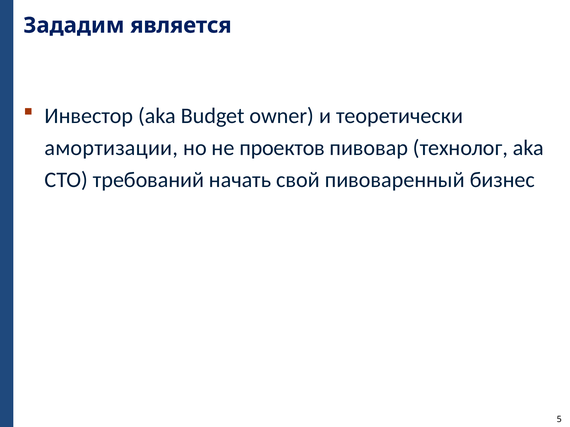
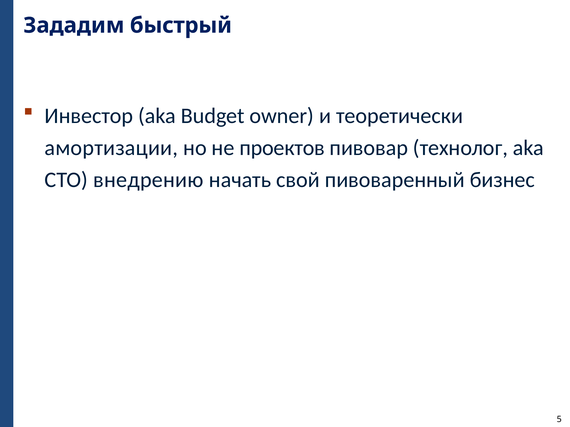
является: является -> быстрый
требований: требований -> внедрению
